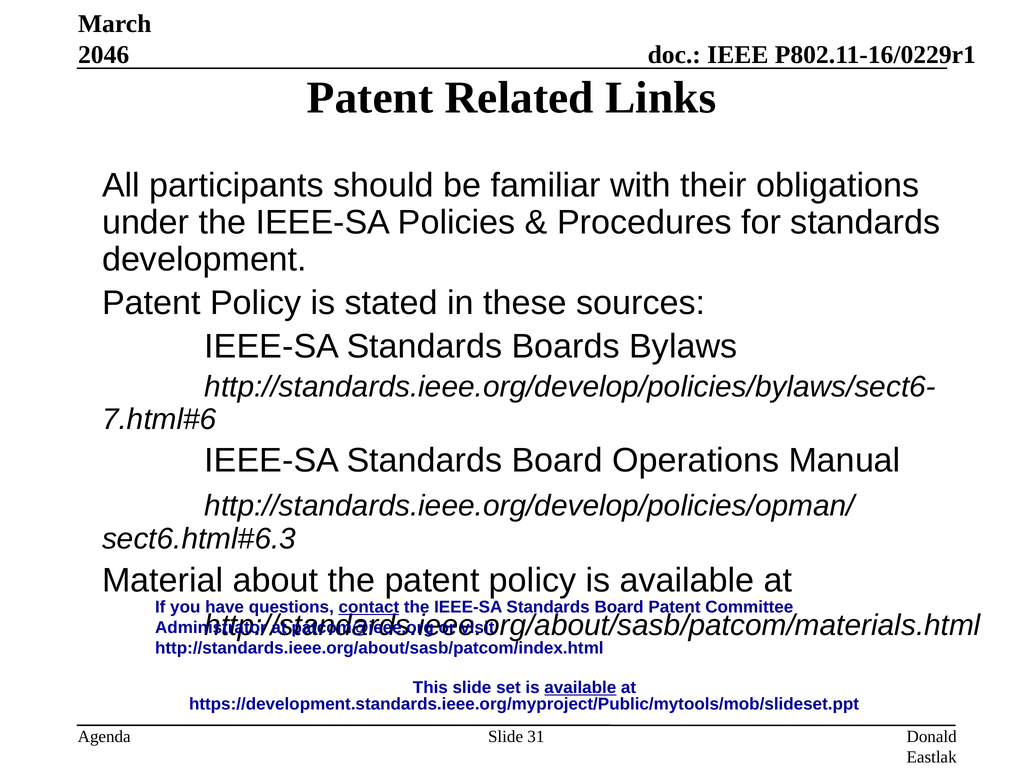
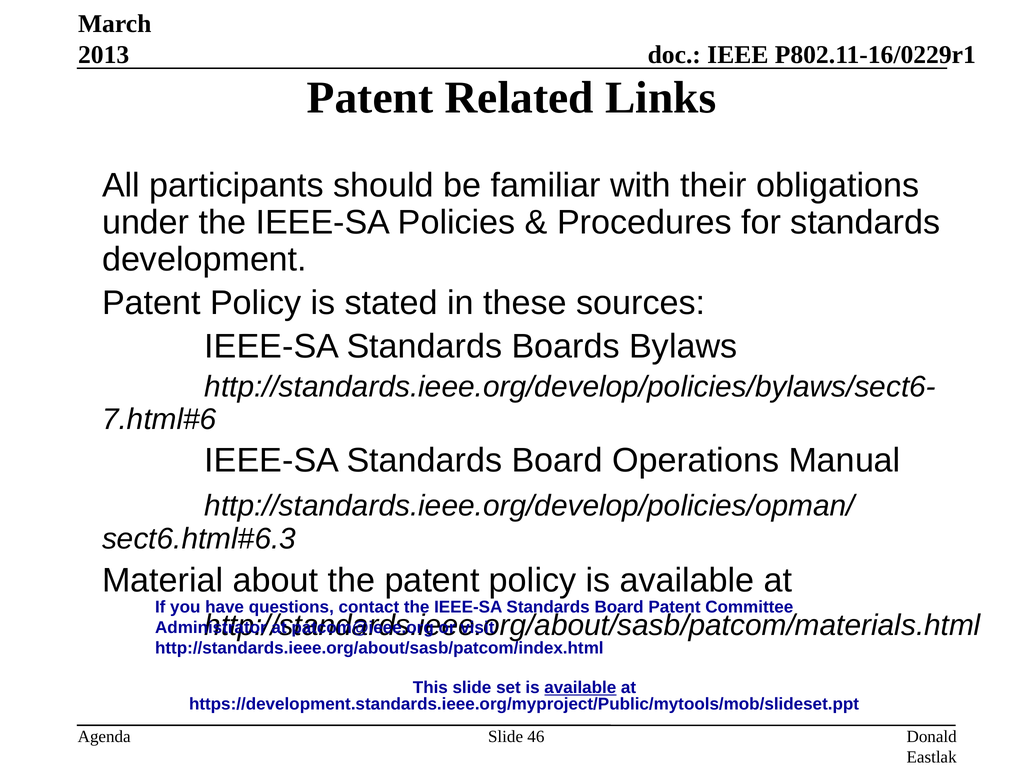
2046: 2046 -> 2013
contact underline: present -> none
31: 31 -> 46
